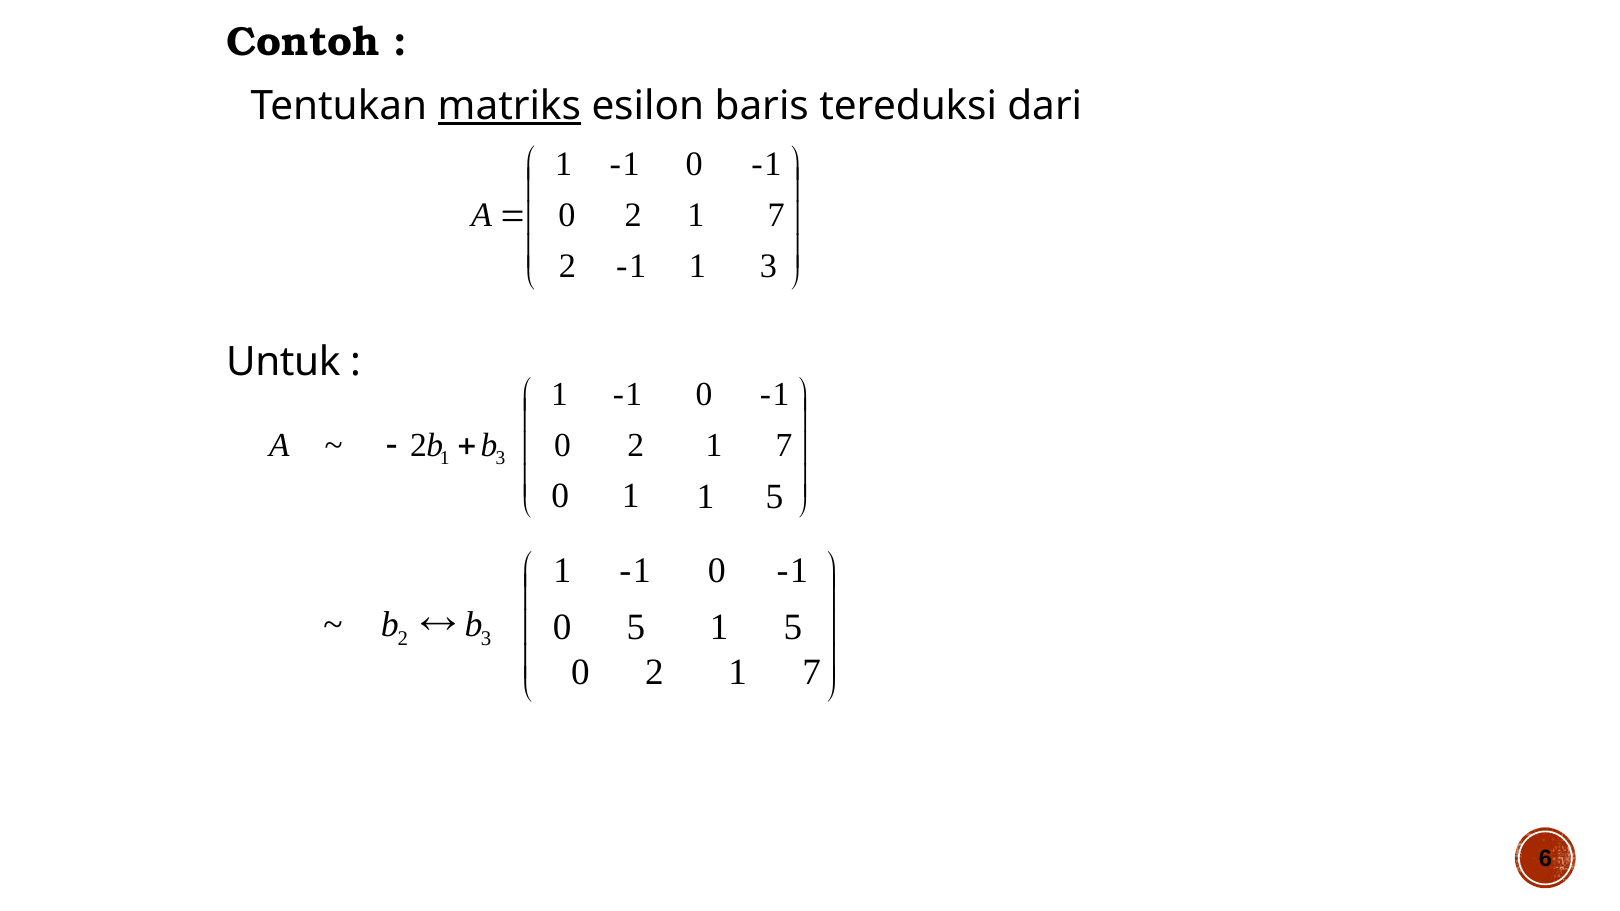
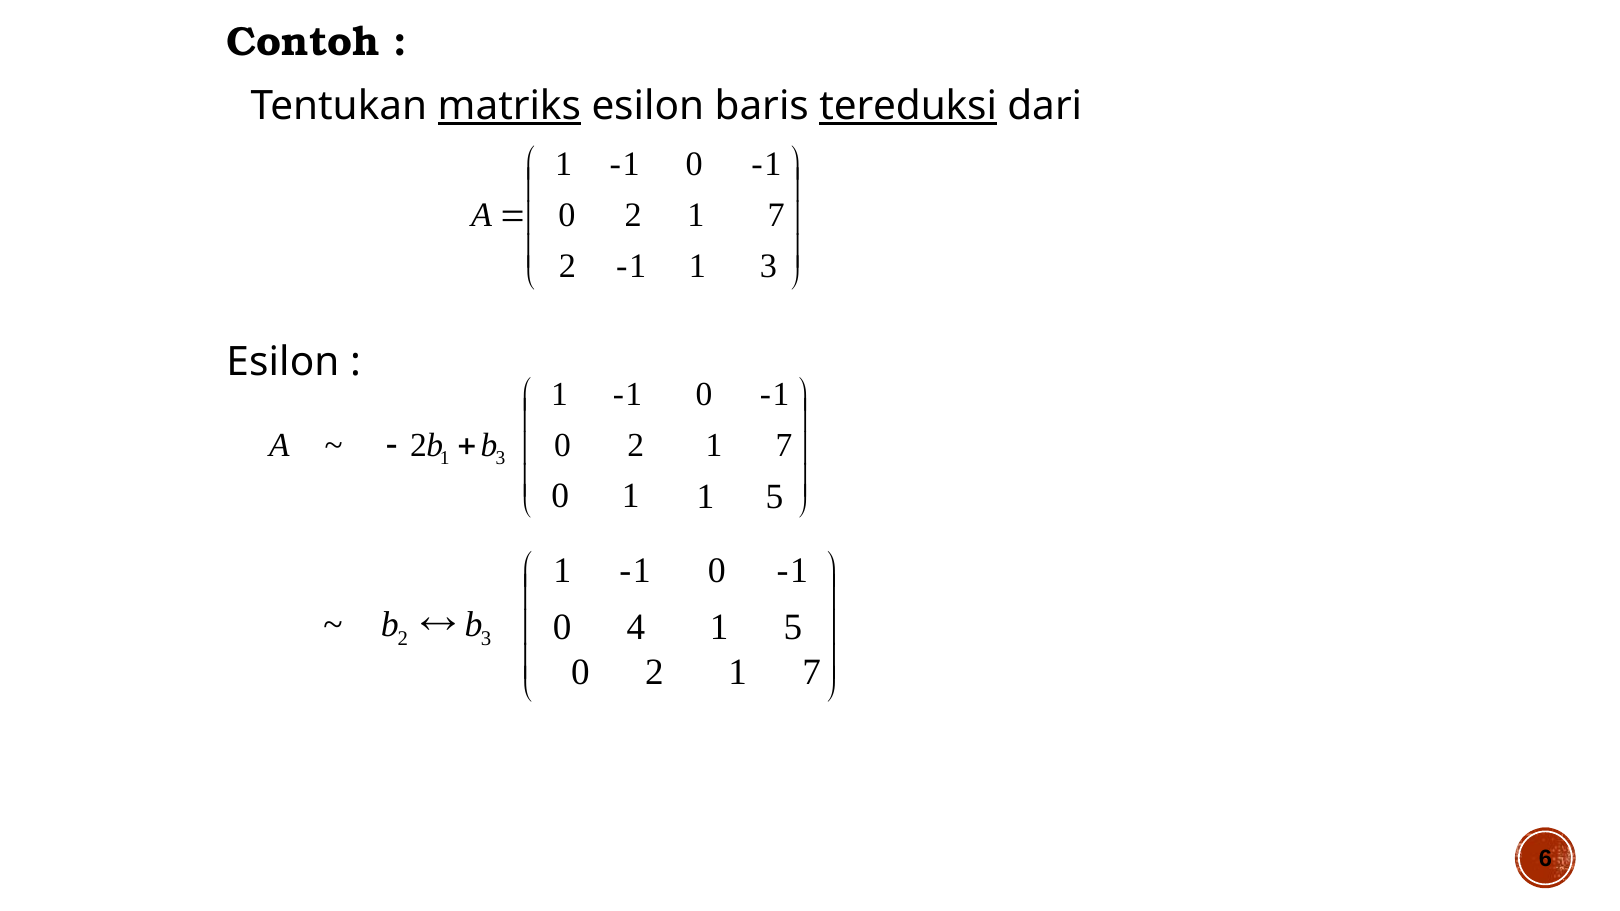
tereduksi underline: none -> present
Untuk at (283, 362): Untuk -> Esilon
0 5: 5 -> 4
